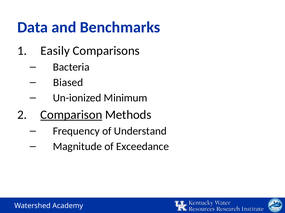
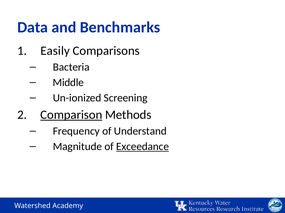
Biased: Biased -> Middle
Minimum: Minimum -> Screening
Exceedance underline: none -> present
